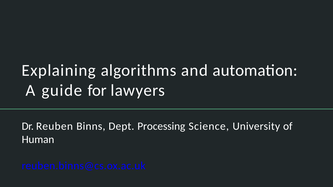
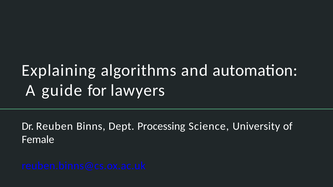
Human: Human -> Female
